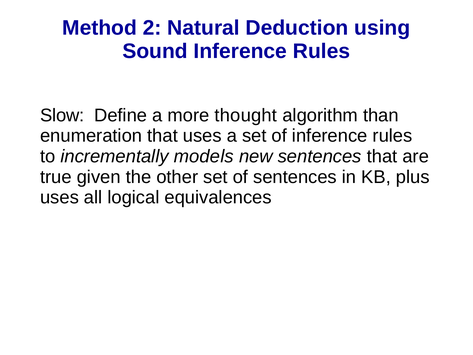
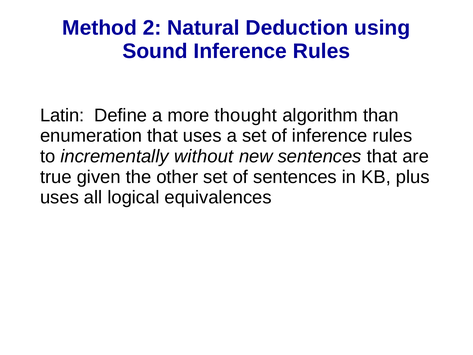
Slow: Slow -> Latin
models: models -> without
